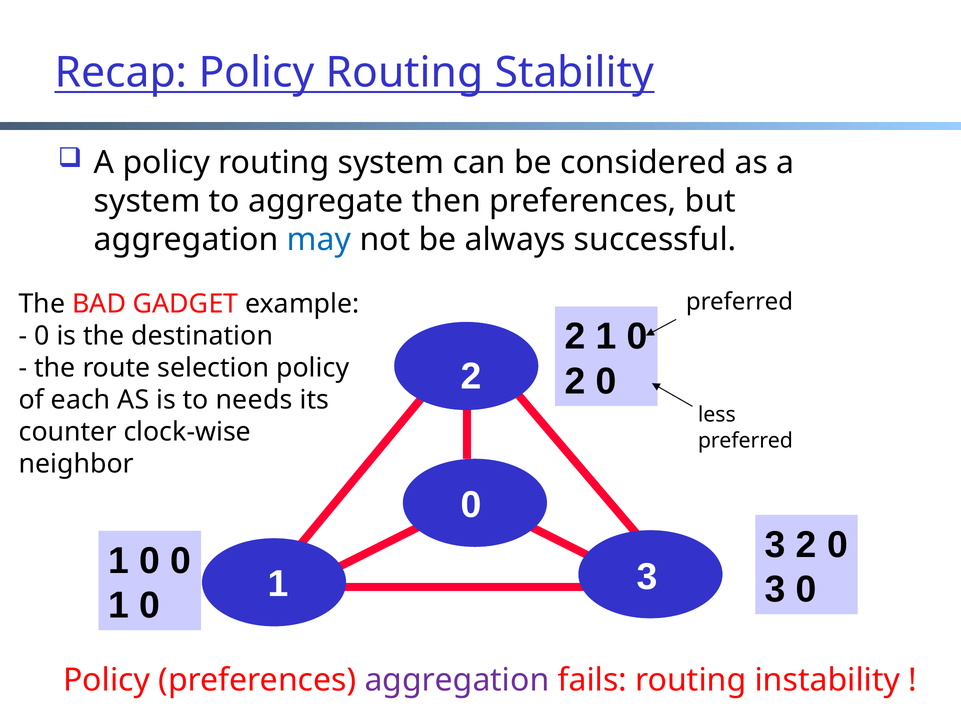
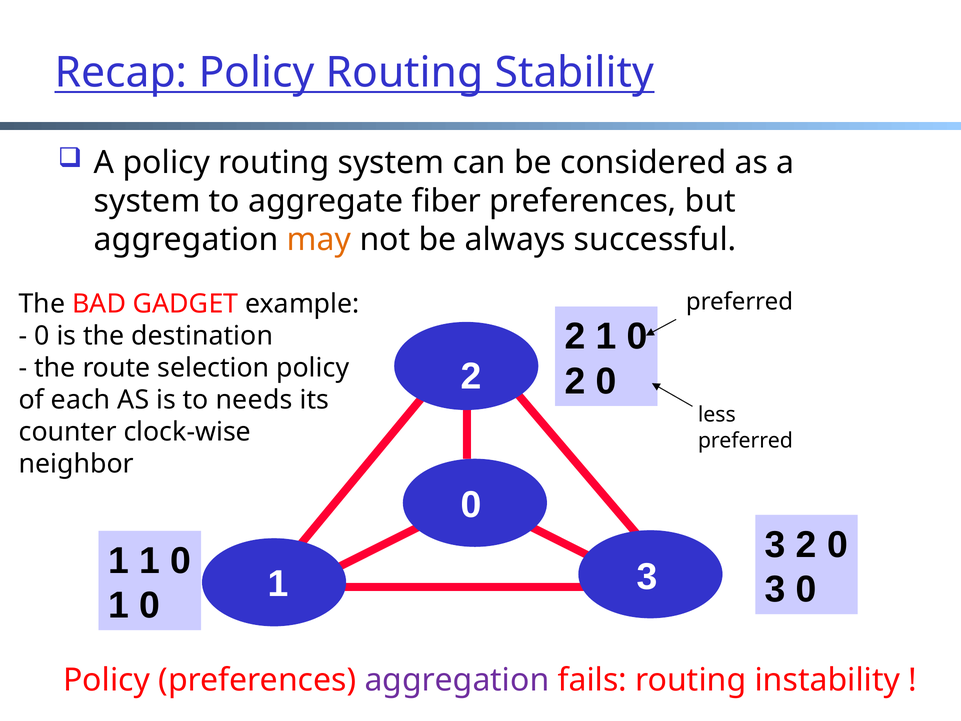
then: then -> fiber
may colour: blue -> orange
0 at (150, 561): 0 -> 1
